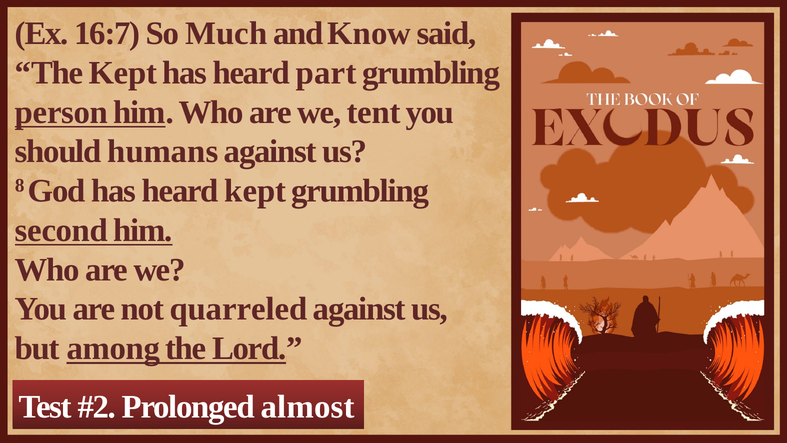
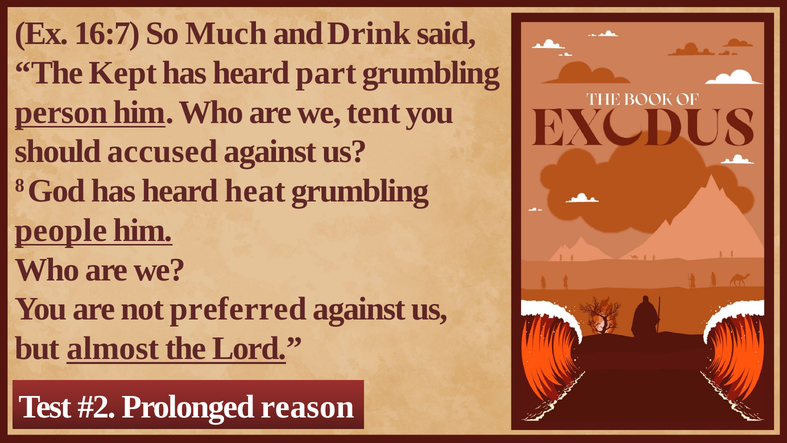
Know: Know -> Drink
humans: humans -> accused
heard kept: kept -> heat
second: second -> people
quarreled: quarreled -> preferred
among: among -> almost
almost: almost -> reason
